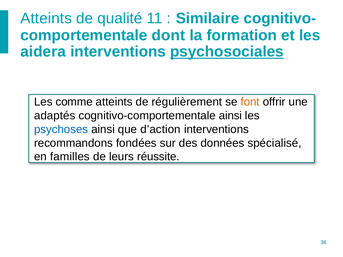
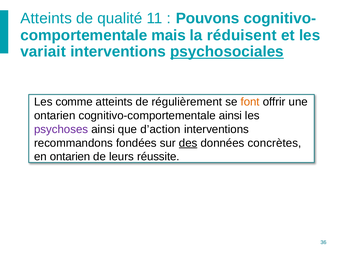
Similaire: Similaire -> Pouvons
dont: dont -> mais
formation: formation -> réduisent
aidera: aidera -> variait
adaptés at (55, 116): adaptés -> ontarien
psychoses colour: blue -> purple
des underline: none -> present
spécialisé: spécialisé -> concrètes
en familles: familles -> ontarien
